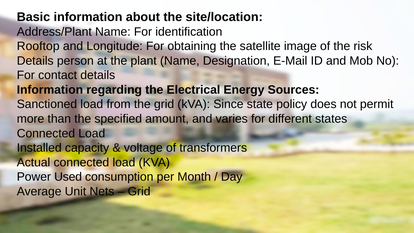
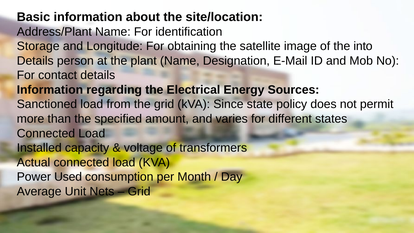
Rooftop: Rooftop -> Storage
risk: risk -> into
